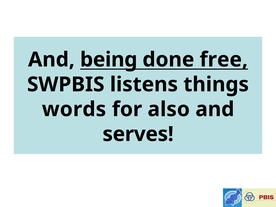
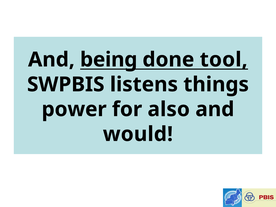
free: free -> tool
words: words -> power
serves: serves -> would
